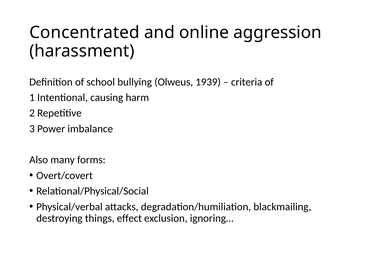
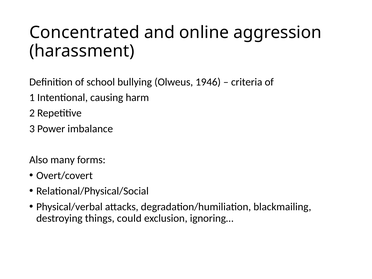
1939: 1939 -> 1946
effect: effect -> could
